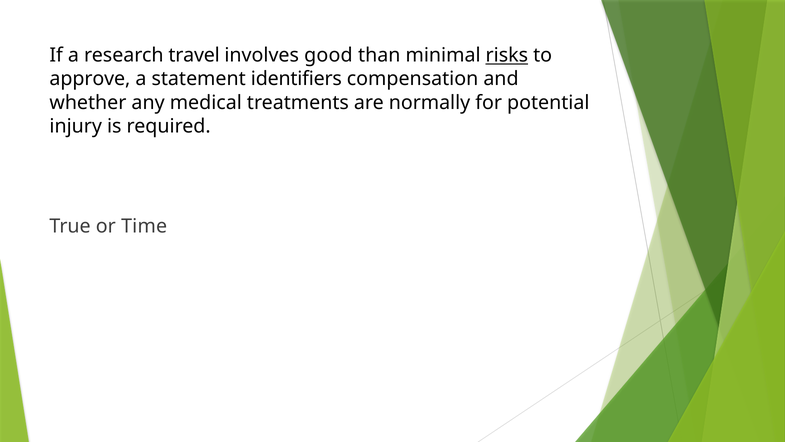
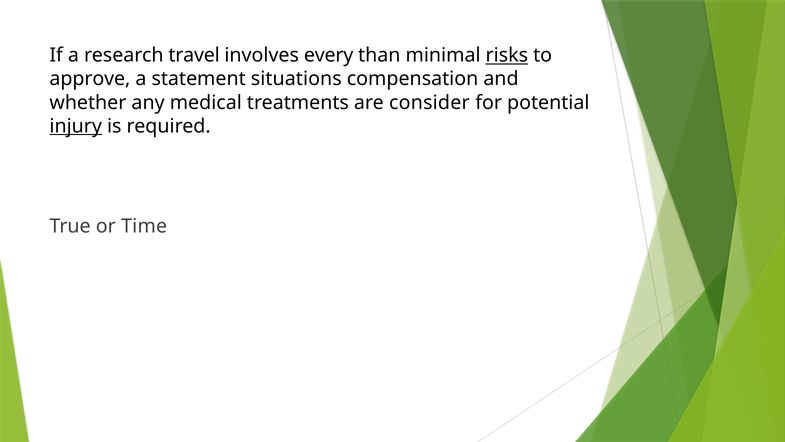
good: good -> every
identifiers: identifiers -> situations
normally: normally -> consider
injury underline: none -> present
